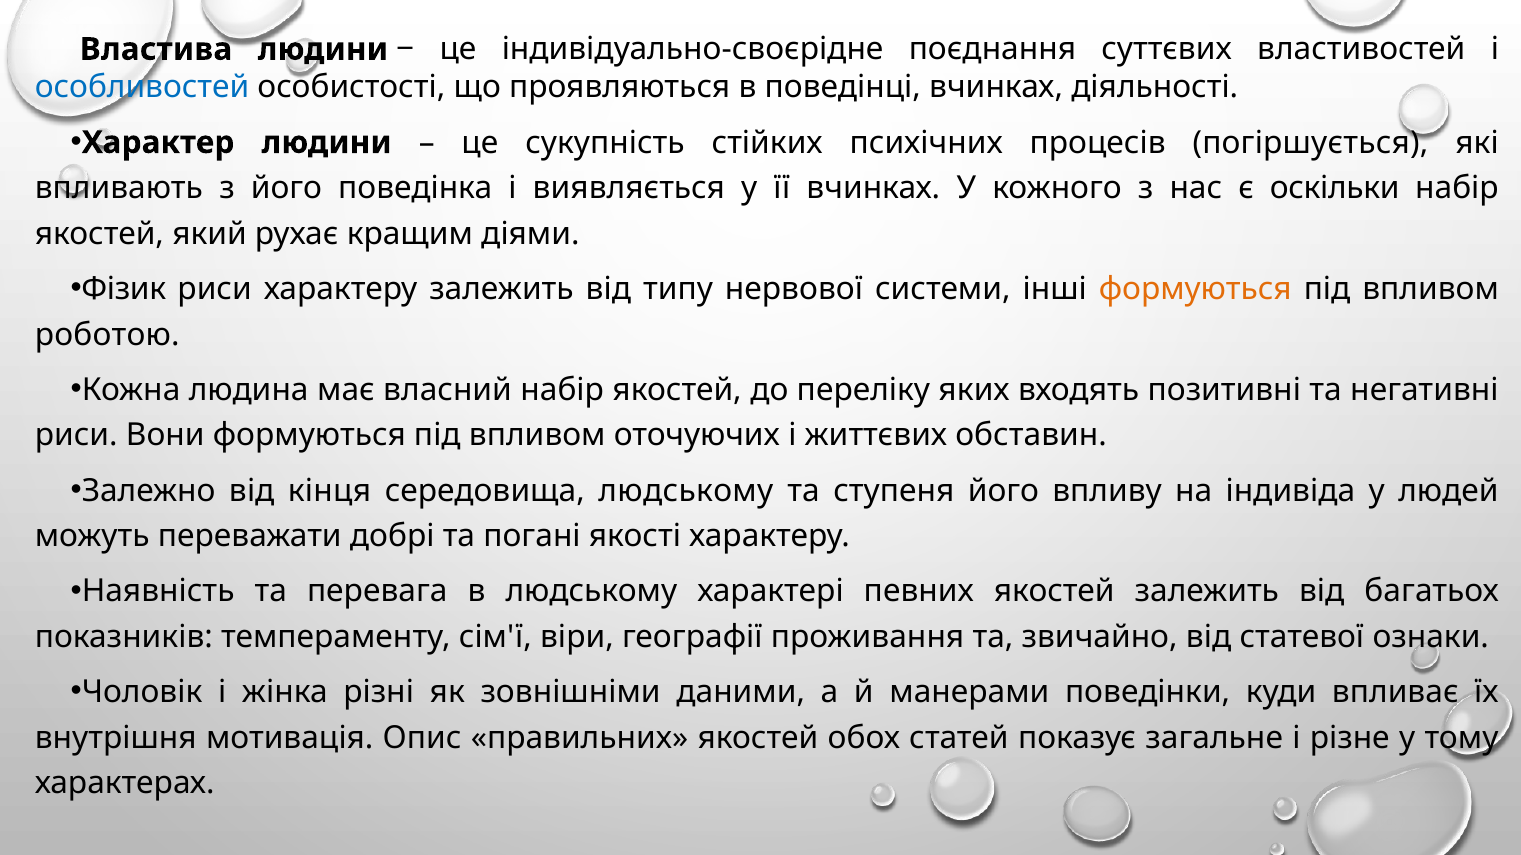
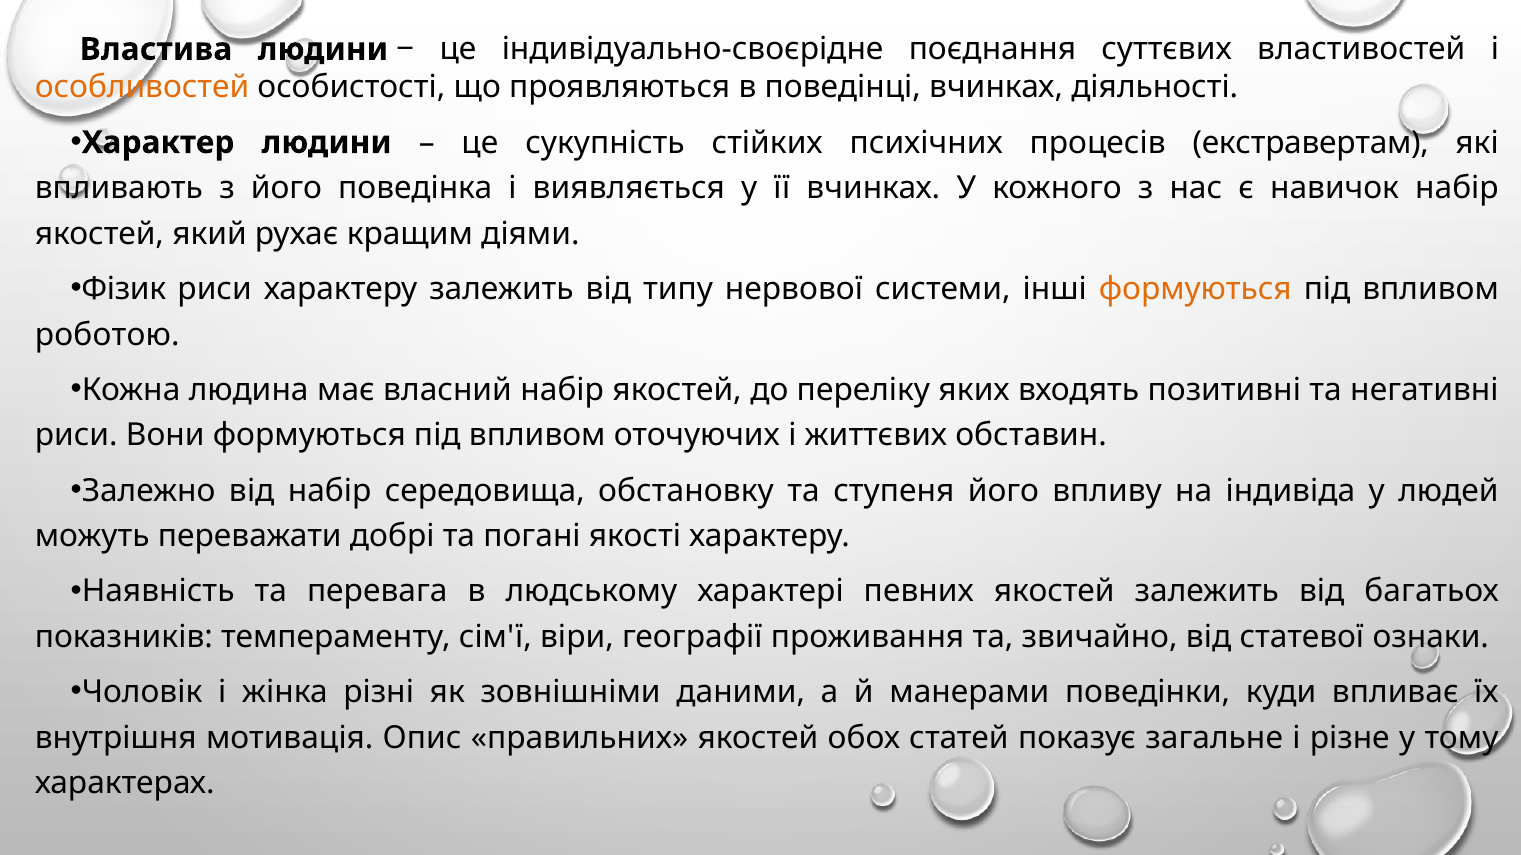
особливостей colour: blue -> orange
погіршується: погіршується -> екстравертам
оскільки: оскільки -> навичок
від кінця: кінця -> набір
середовища людському: людському -> обстановку
